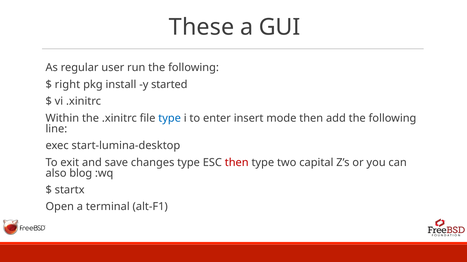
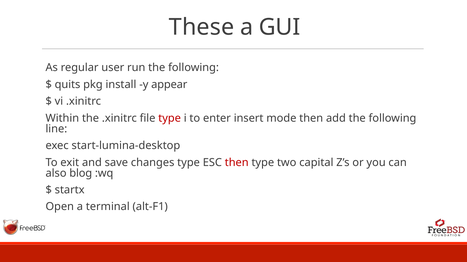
right: right -> quits
started: started -> appear
type at (170, 118) colour: blue -> red
